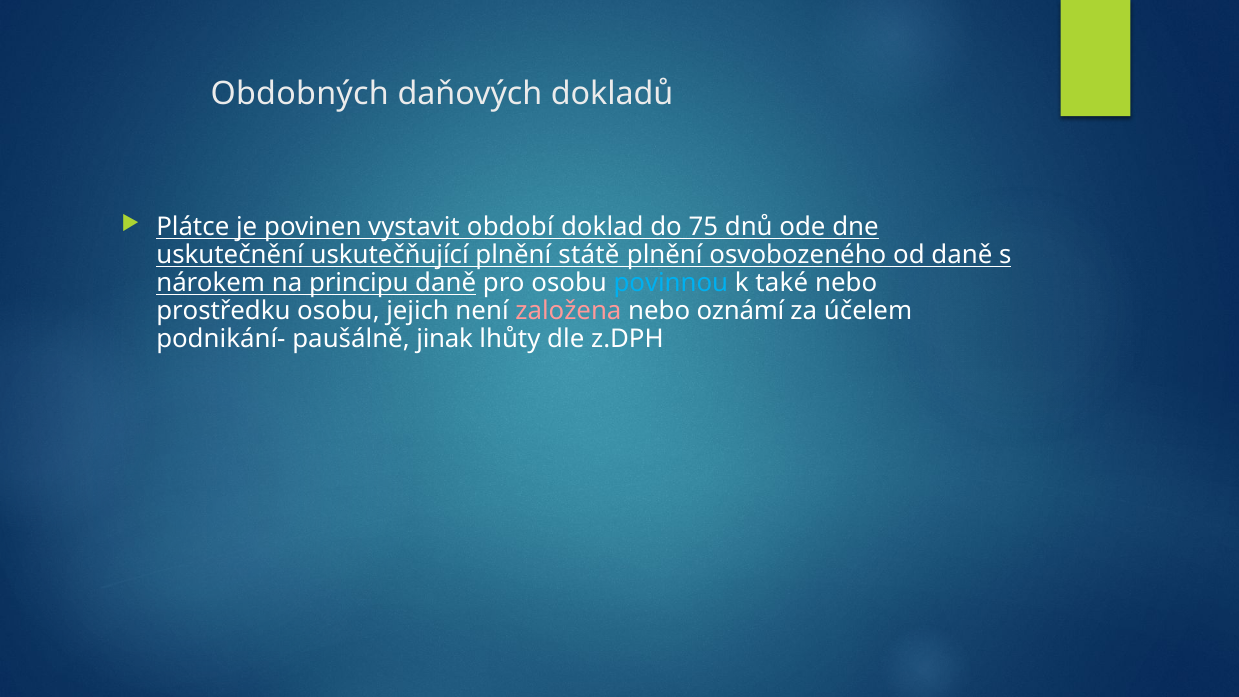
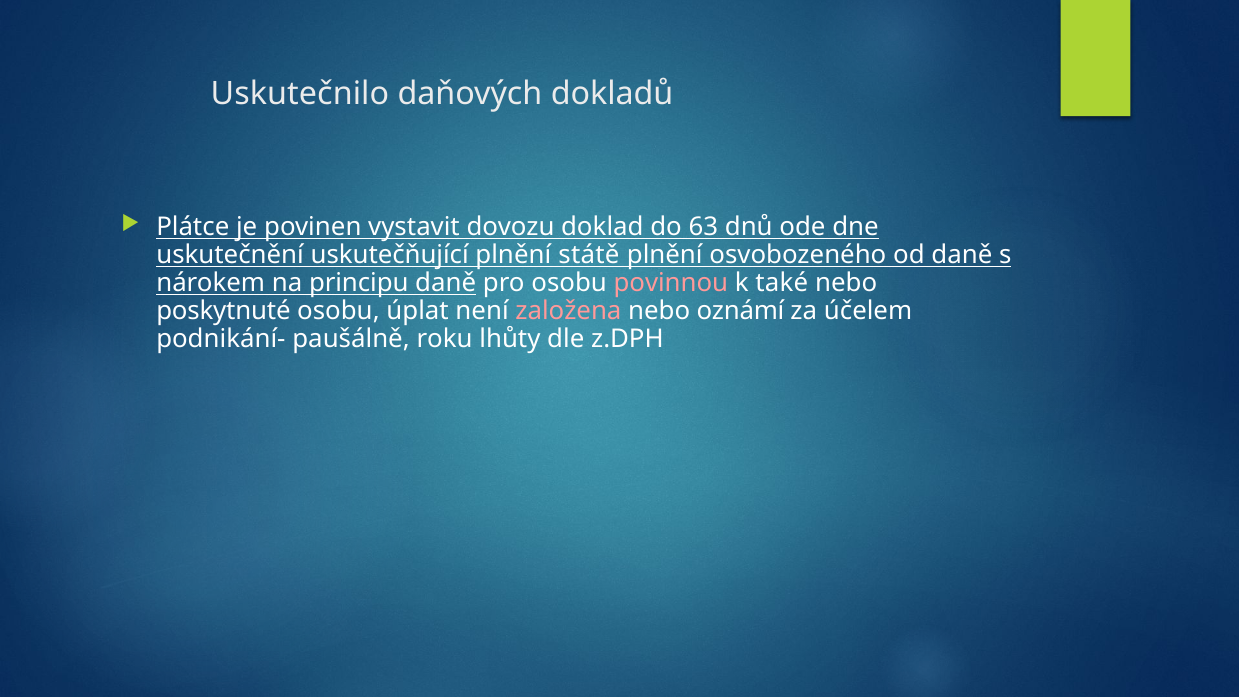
Obdobných: Obdobných -> Uskutečnilo
období: období -> dovozu
75: 75 -> 63
povinnou colour: light blue -> pink
prostředku: prostředku -> poskytnuté
jejich: jejich -> úplat
jinak: jinak -> roku
